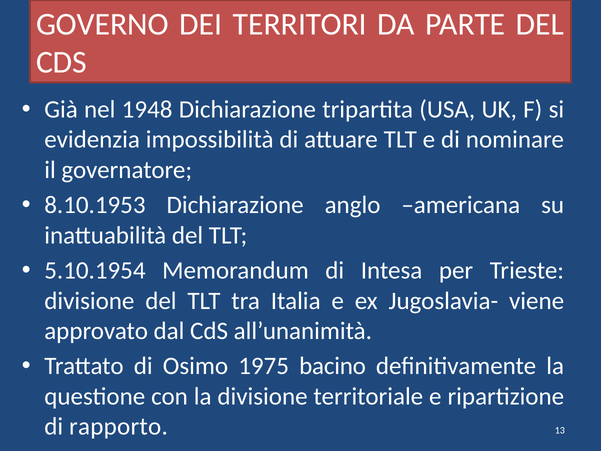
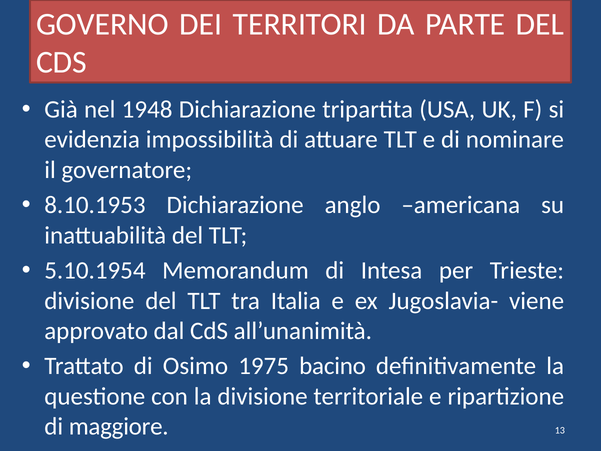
rapporto: rapporto -> maggiore
